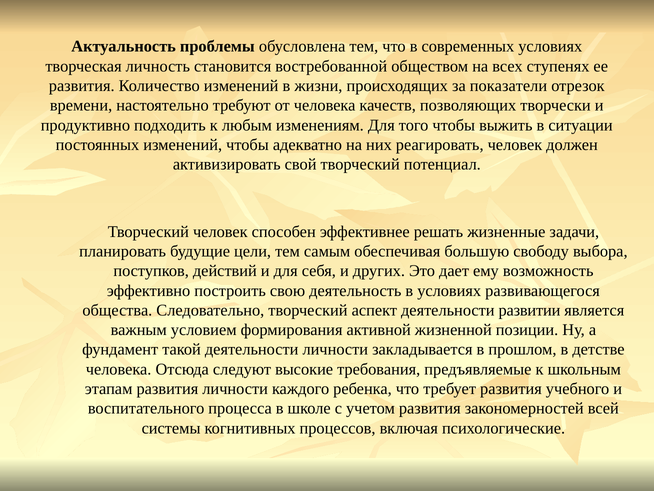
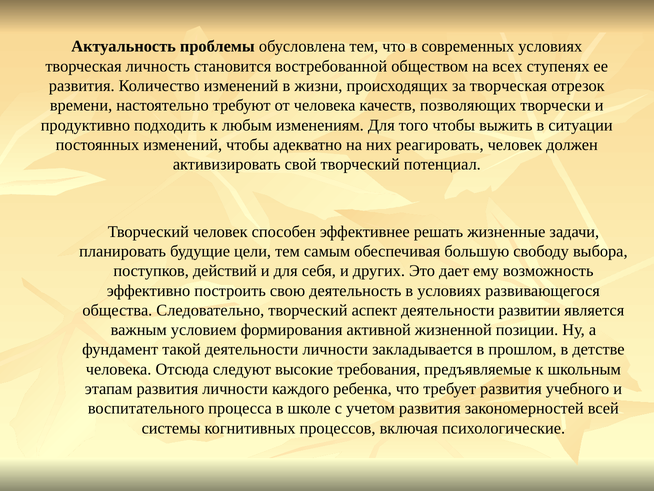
за показатели: показатели -> творческая
